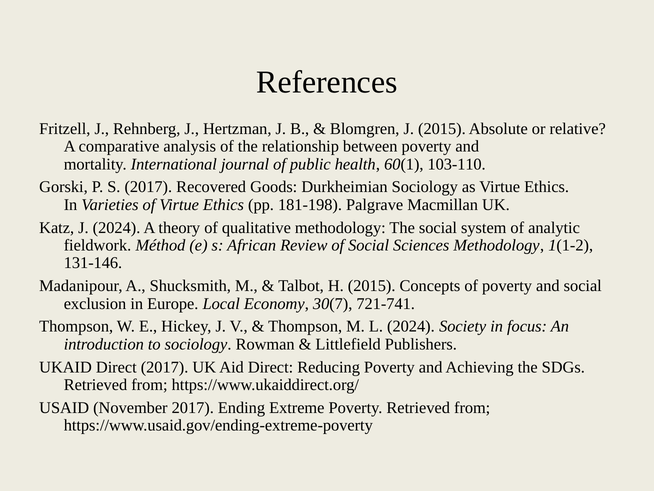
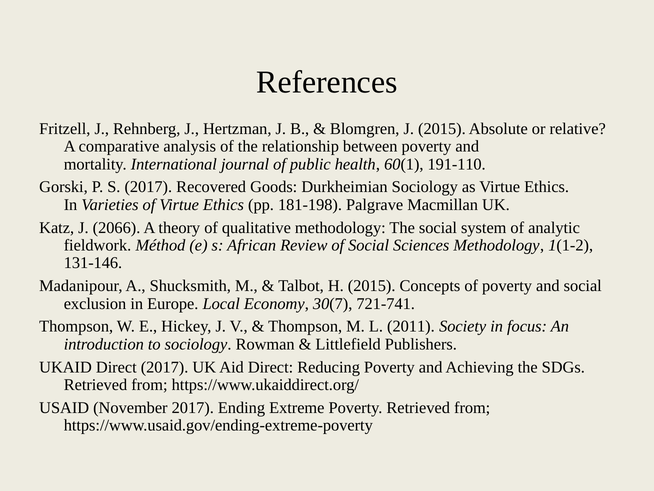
103-110: 103-110 -> 191-110
J 2024: 2024 -> 2066
L 2024: 2024 -> 2011
